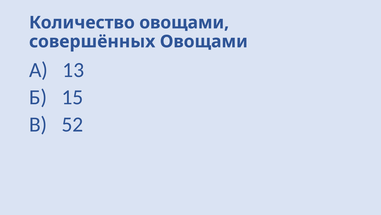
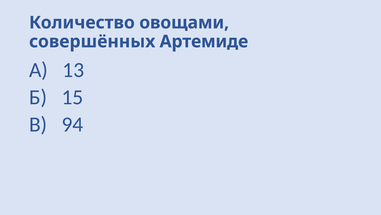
совершённых Овощами: Овощами -> Артемиде
52: 52 -> 94
